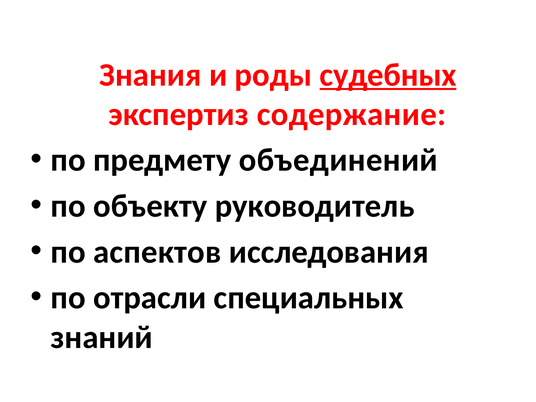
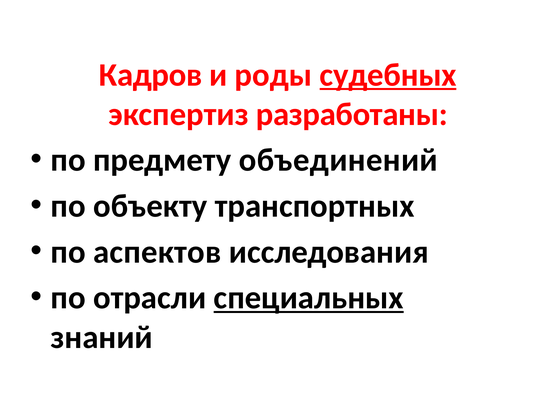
Знания: Знания -> Кадров
содержание: содержание -> разработаны
руководитель: руководитель -> транспортных
специальных underline: none -> present
